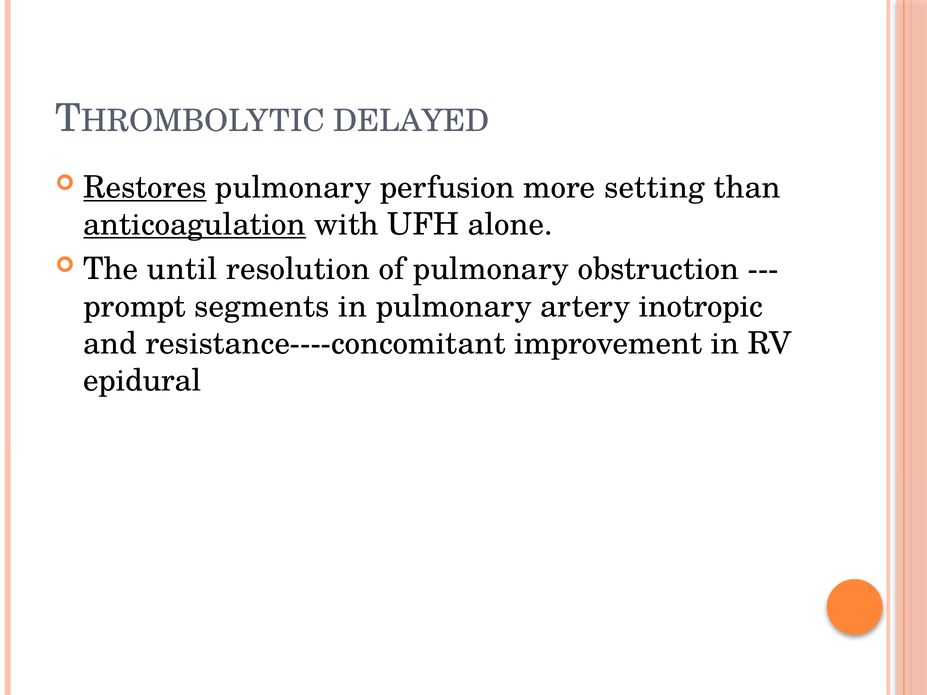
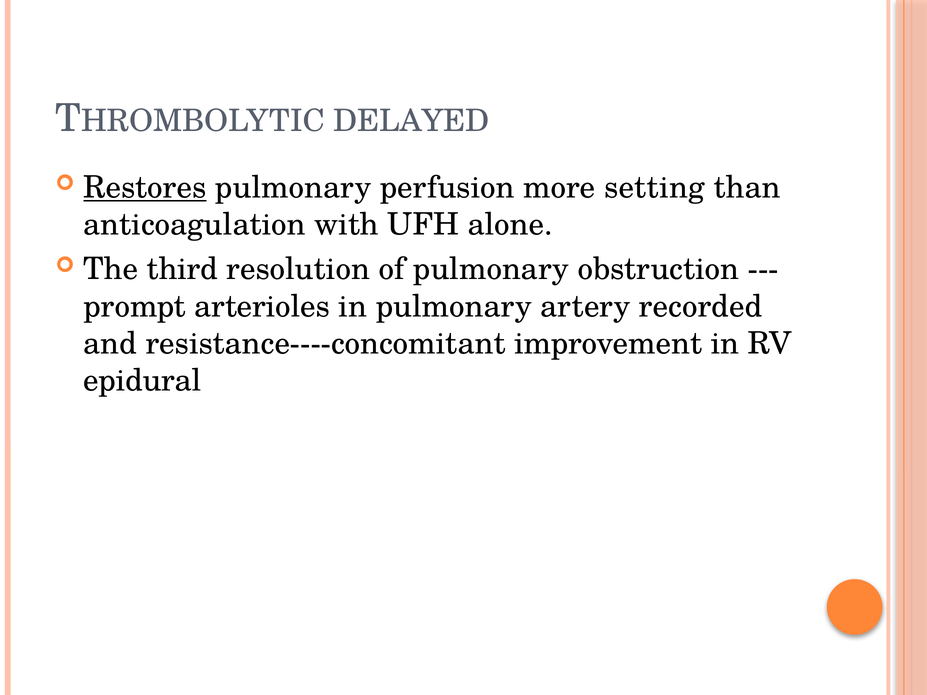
anticoagulation underline: present -> none
until: until -> third
segments: segments -> arterioles
inotropic: inotropic -> recorded
